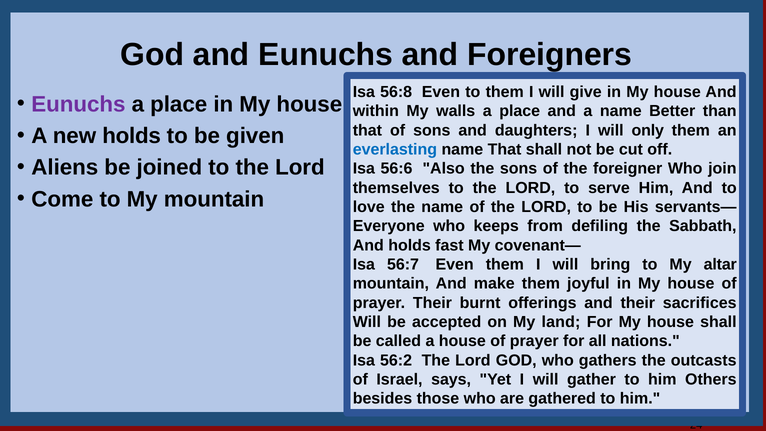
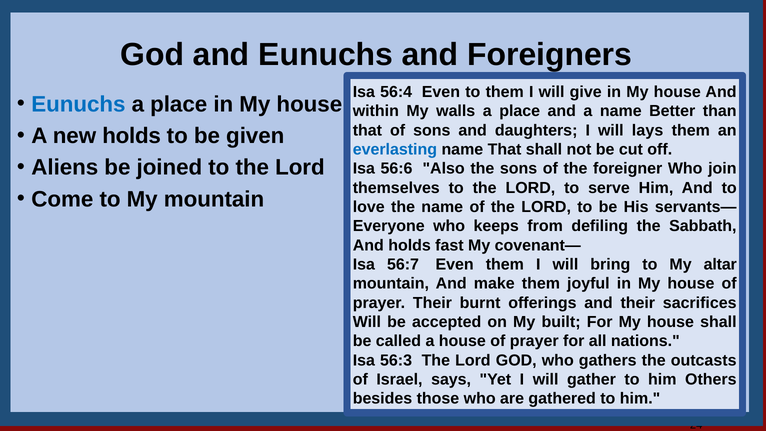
56:8: 56:8 -> 56:4
Eunuchs at (78, 104) colour: purple -> blue
only: only -> lays
land: land -> built
56:2: 56:2 -> 56:3
